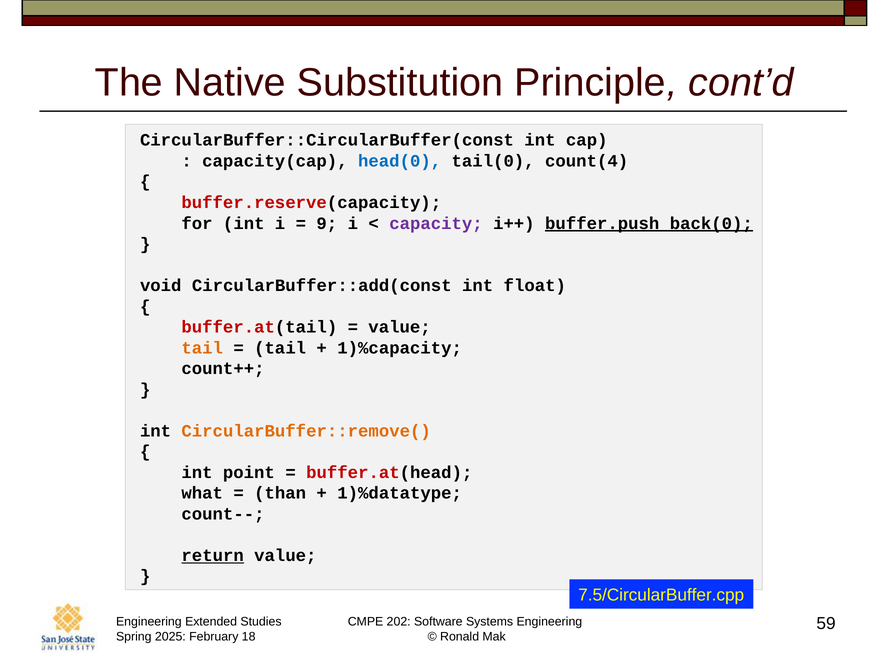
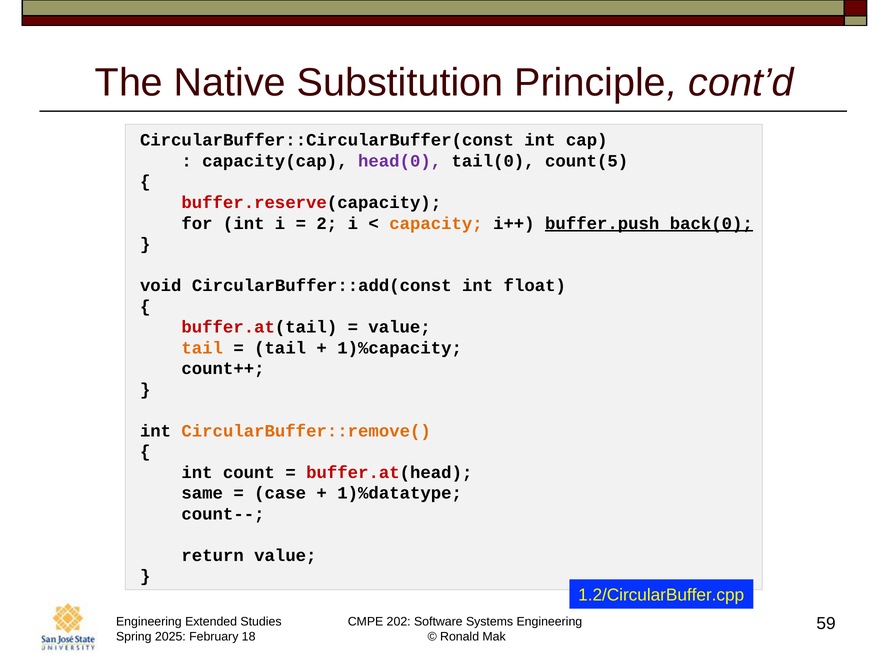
head(0 colour: blue -> purple
count(4: count(4 -> count(5
9: 9 -> 2
capacity colour: purple -> orange
point: point -> count
what: what -> same
than: than -> case
return underline: present -> none
7.5/CircularBuffer.cpp: 7.5/CircularBuffer.cpp -> 1.2/CircularBuffer.cpp
